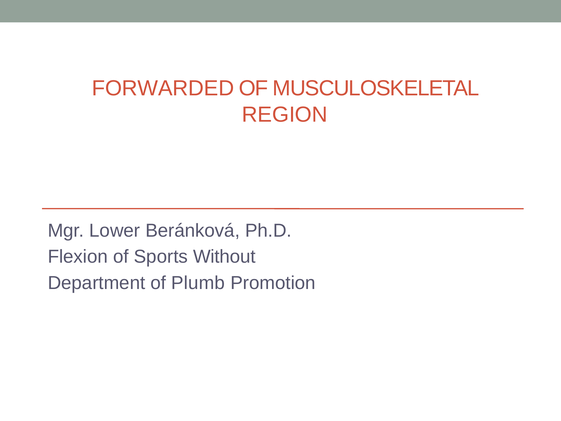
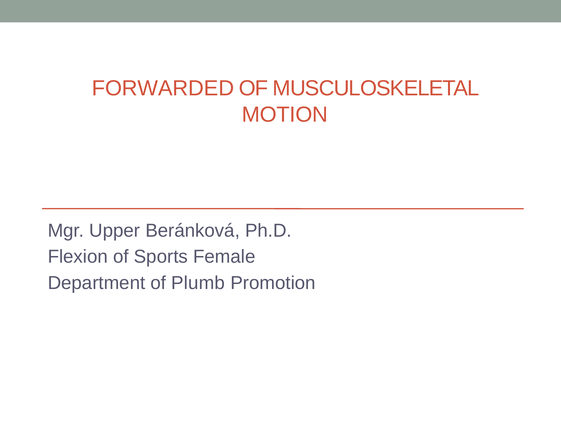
REGION: REGION -> MOTION
Lower: Lower -> Upper
Without: Without -> Female
